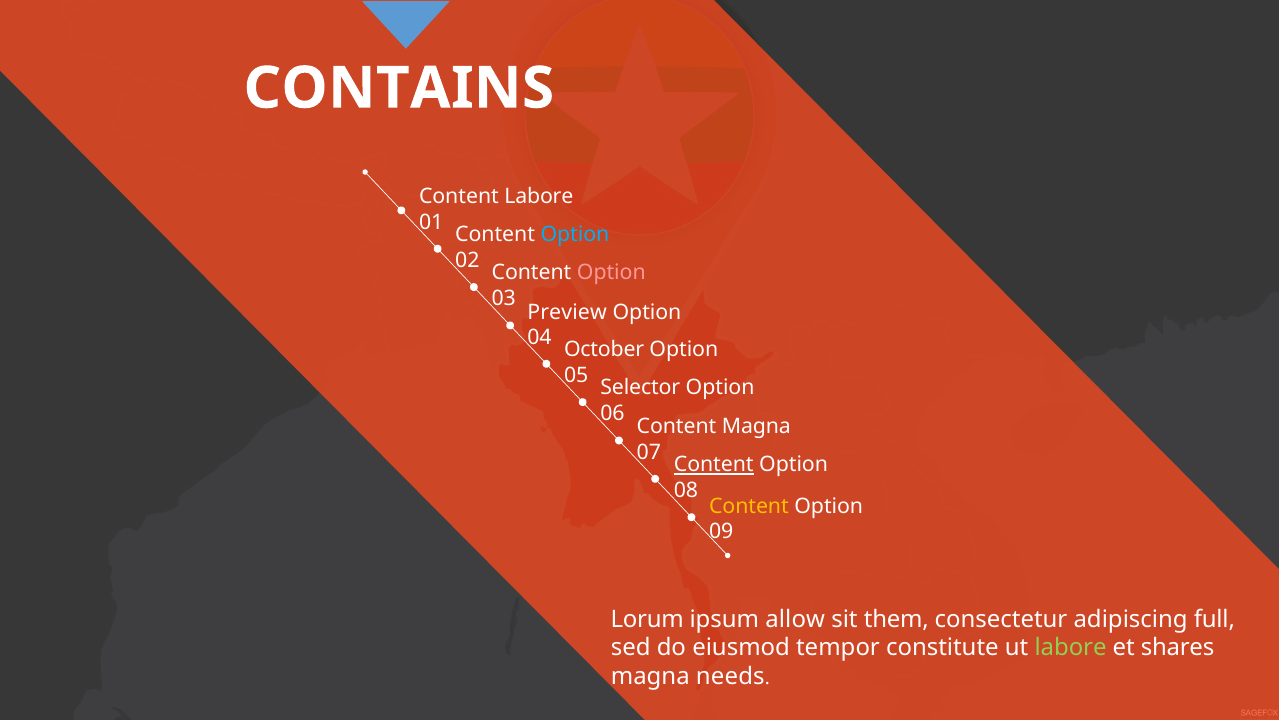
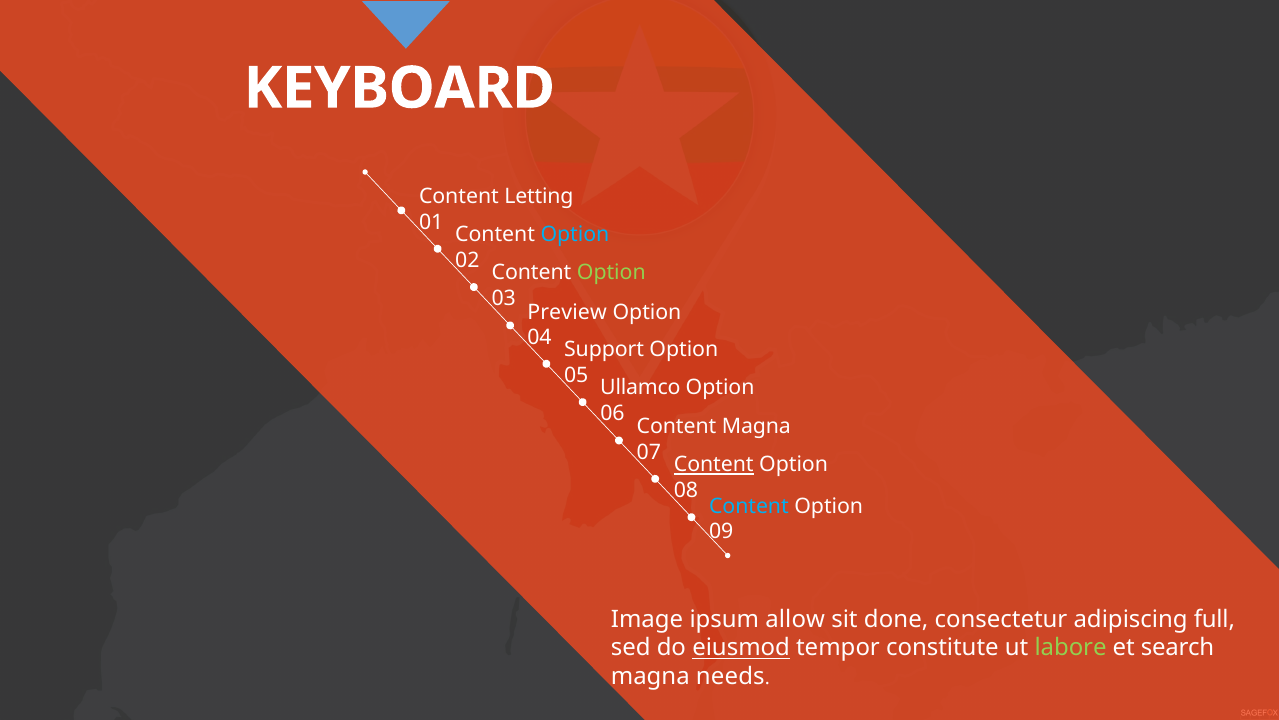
CONTAINS: CONTAINS -> KEYBOARD
Content Labore: Labore -> Letting
Option at (611, 272) colour: pink -> light green
October: October -> Support
Selector: Selector -> Ullamco
Content at (749, 506) colour: yellow -> light blue
Lorum: Lorum -> Image
them: them -> done
eiusmod underline: none -> present
shares: shares -> search
